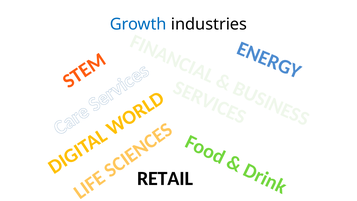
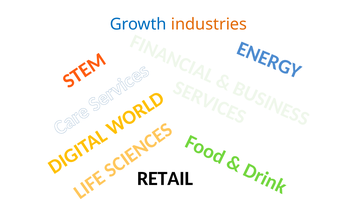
industries colour: black -> orange
